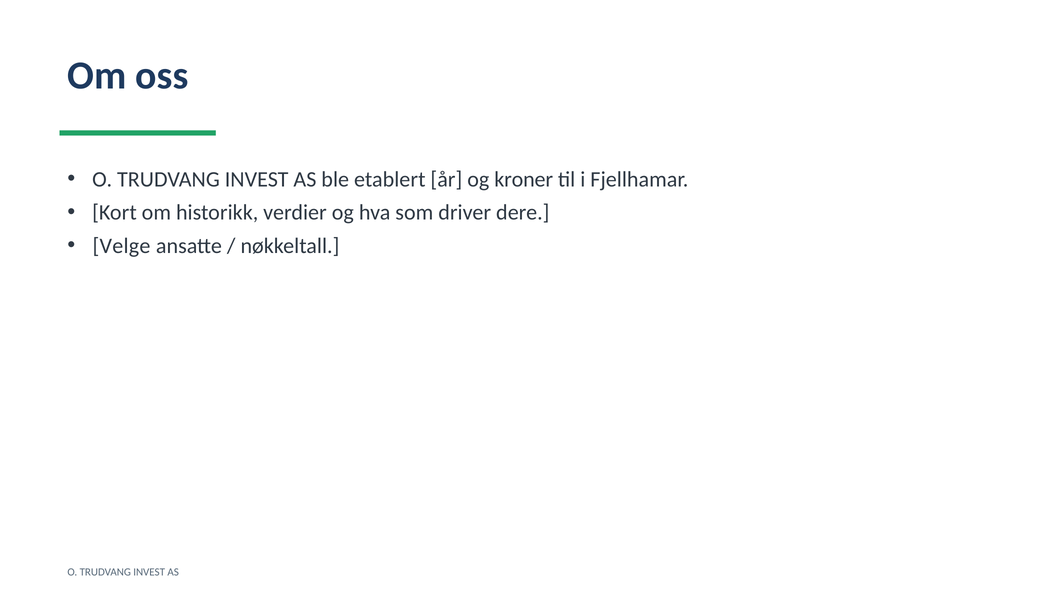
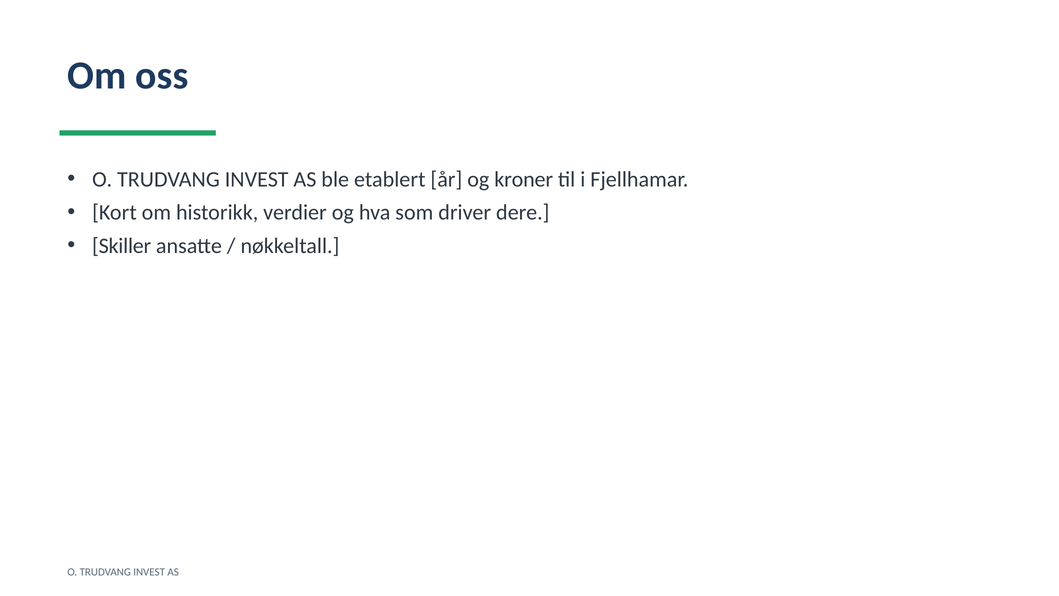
Velge: Velge -> Skiller
